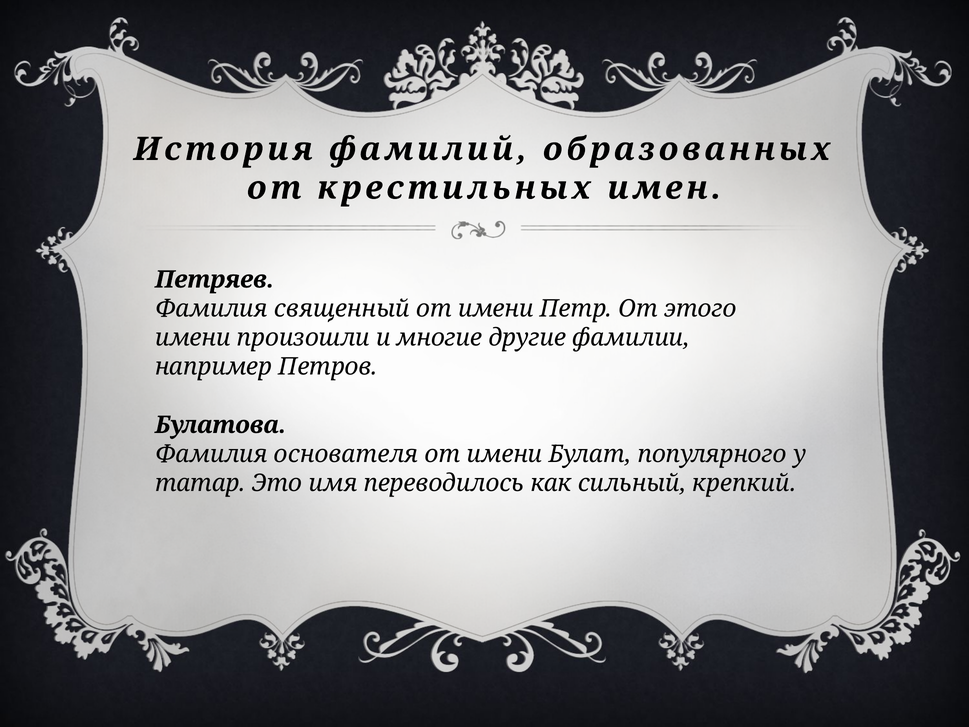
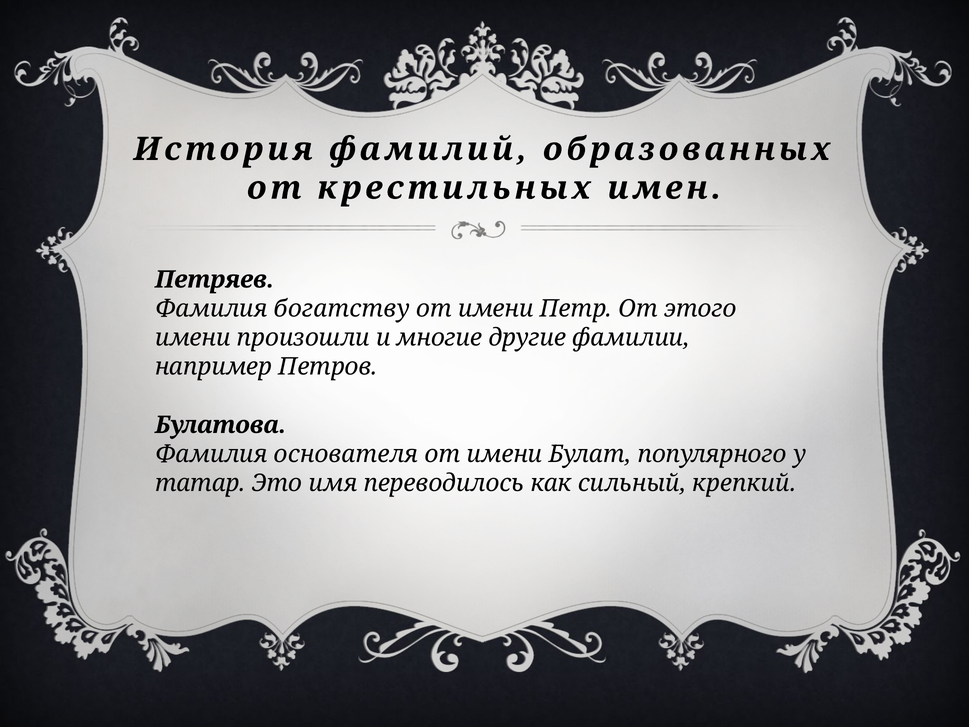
священный: священный -> богатству
